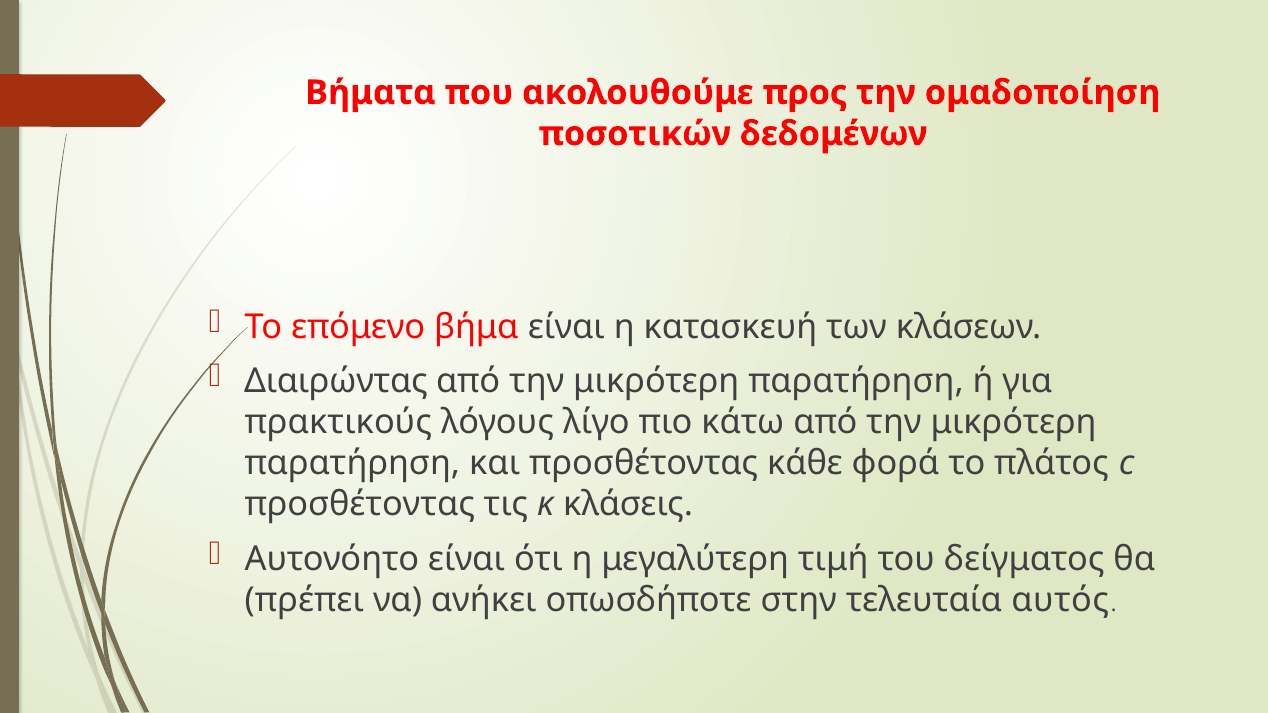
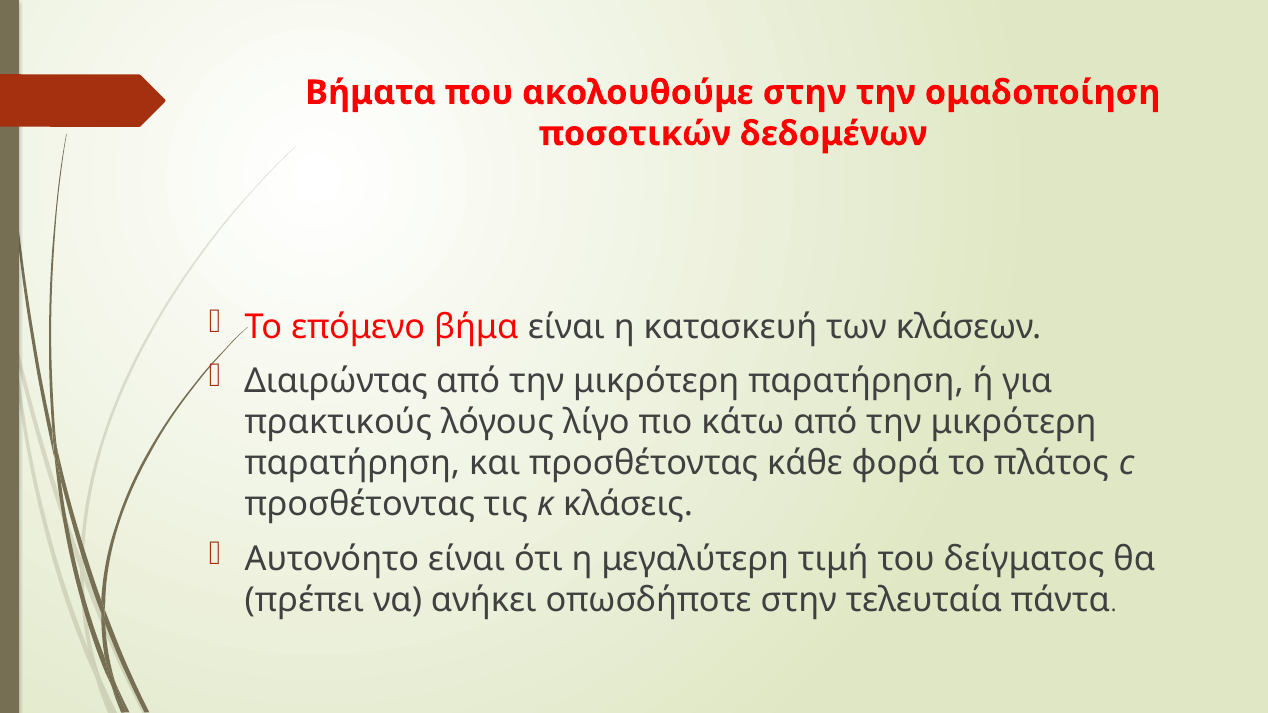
ακολουθούμε προς: προς -> στην
αυτός: αυτός -> πάντα
